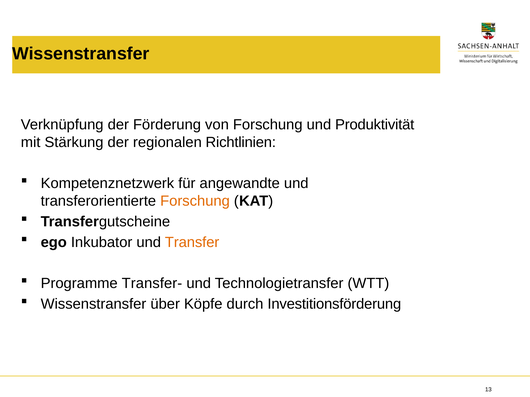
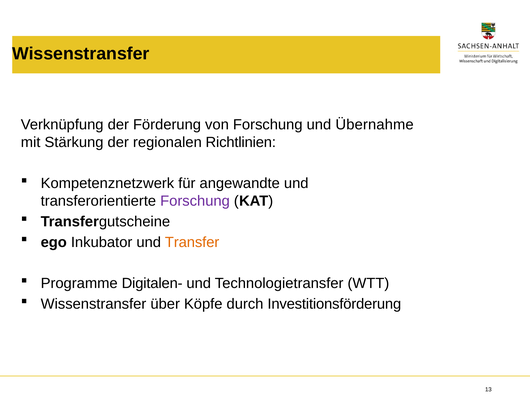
Produktivität: Produktivität -> Übernahme
Forschung at (195, 201) colour: orange -> purple
Transfer-: Transfer- -> Digitalen-
